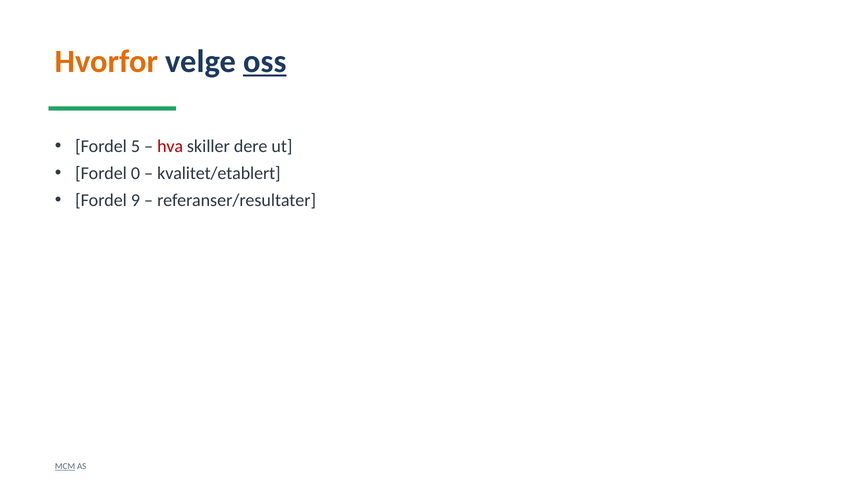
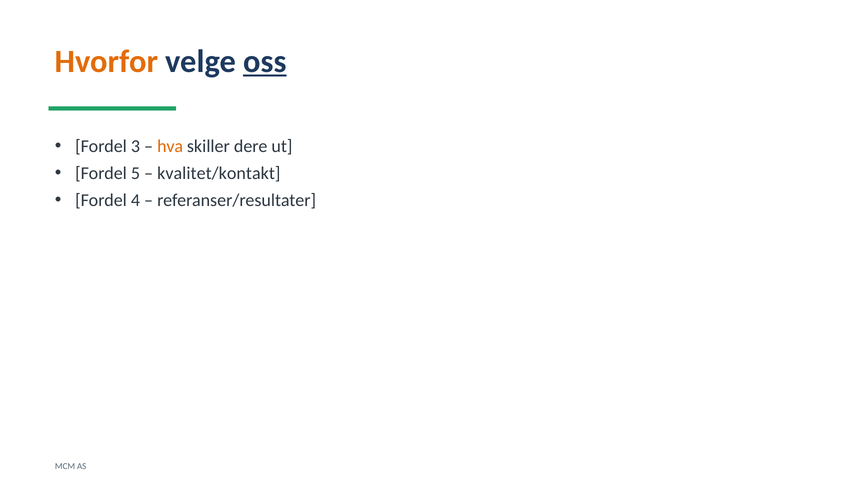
5: 5 -> 3
hva colour: red -> orange
0: 0 -> 5
kvalitet/etablert: kvalitet/etablert -> kvalitet/kontakt
9: 9 -> 4
MCM underline: present -> none
